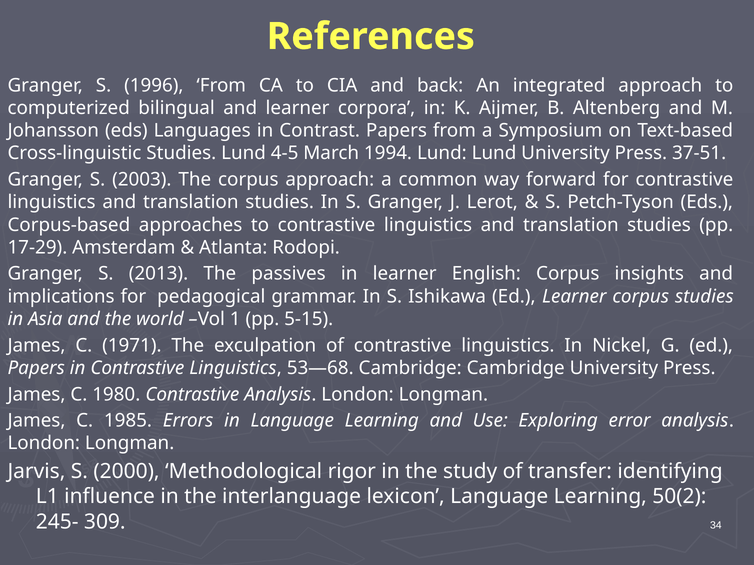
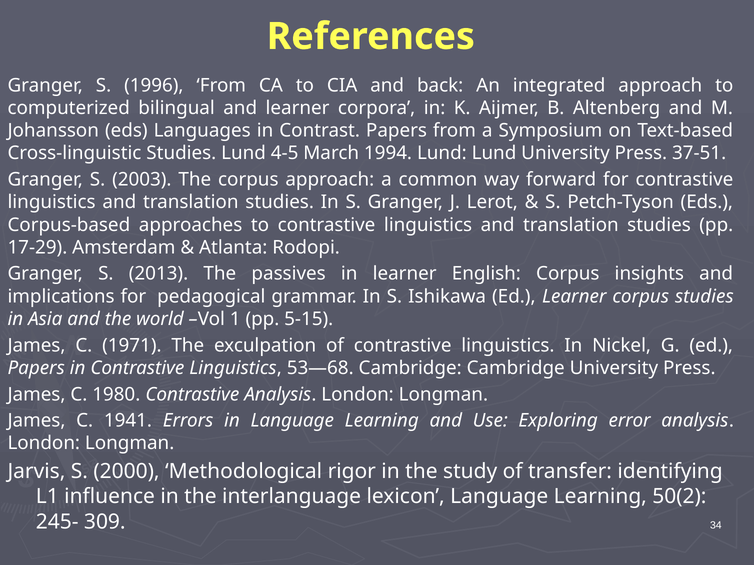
1985: 1985 -> 1941
